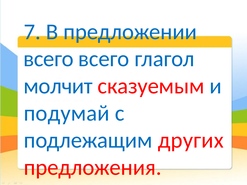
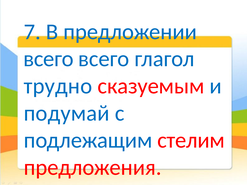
молчит: молчит -> трудно
других: других -> стелим
